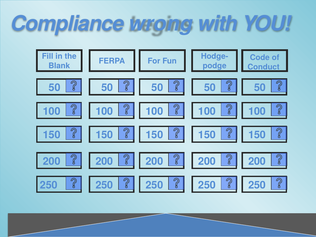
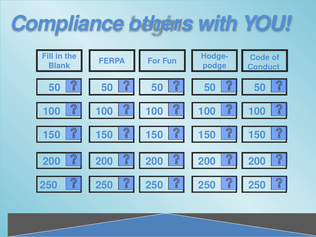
wrong: wrong -> others
